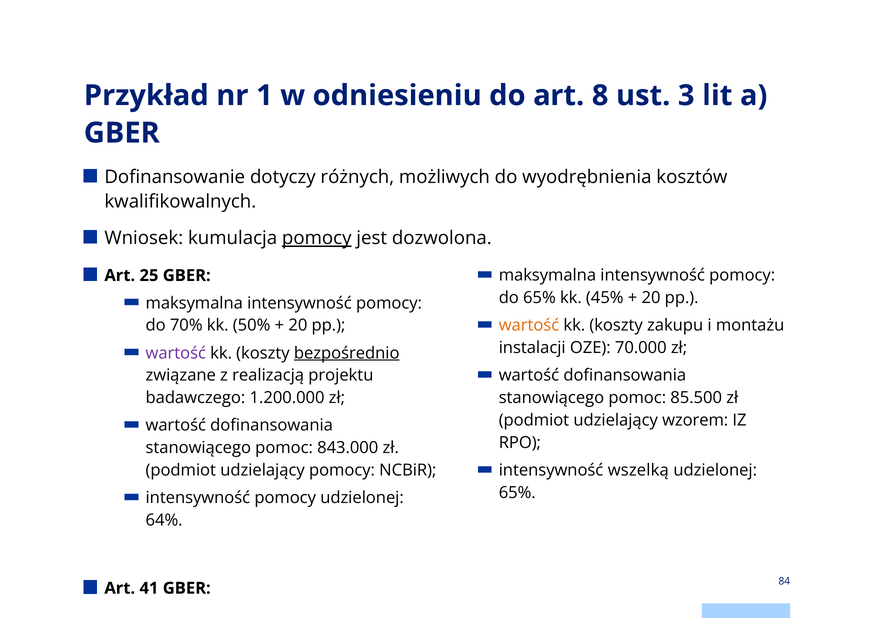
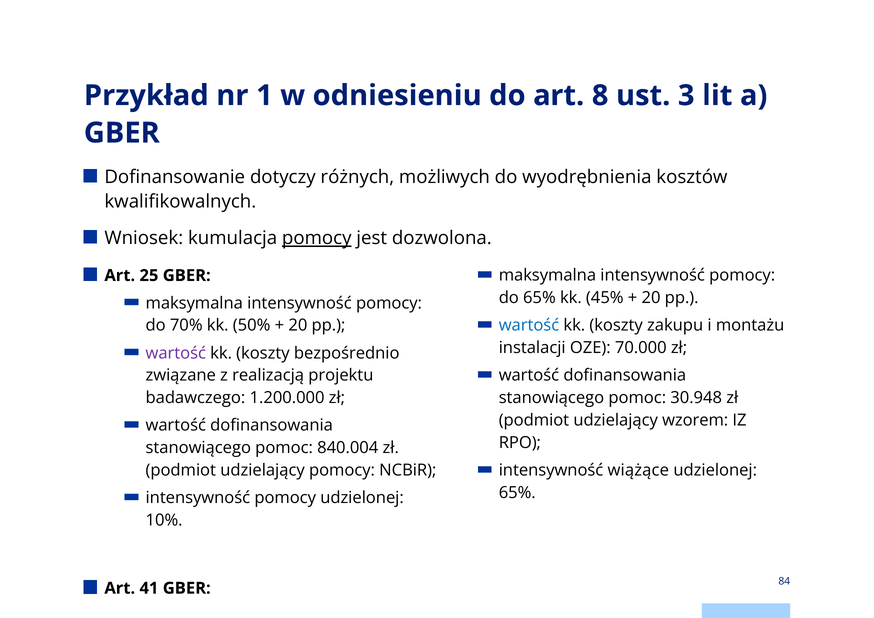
wartość at (529, 325) colour: orange -> blue
bezpośrednio underline: present -> none
85.500: 85.500 -> 30.948
843.000: 843.000 -> 840.004
wszelką: wszelką -> wiążące
64%: 64% -> 10%
